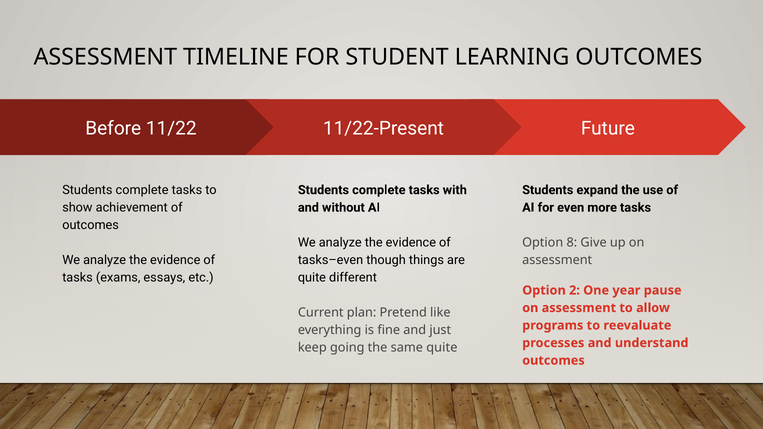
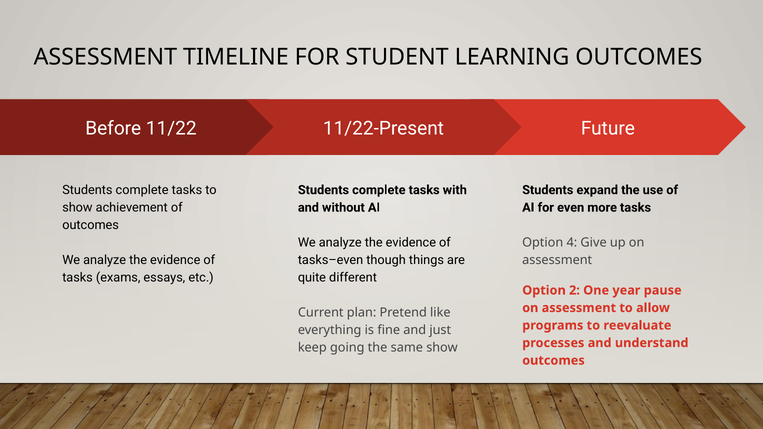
8: 8 -> 4
same quite: quite -> show
